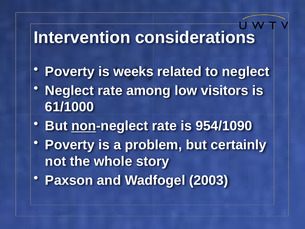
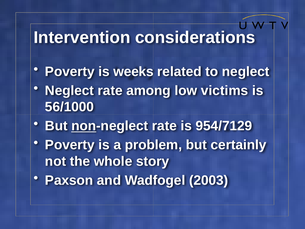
visitors: visitors -> victims
61/1000: 61/1000 -> 56/1000
954/1090: 954/1090 -> 954/7129
